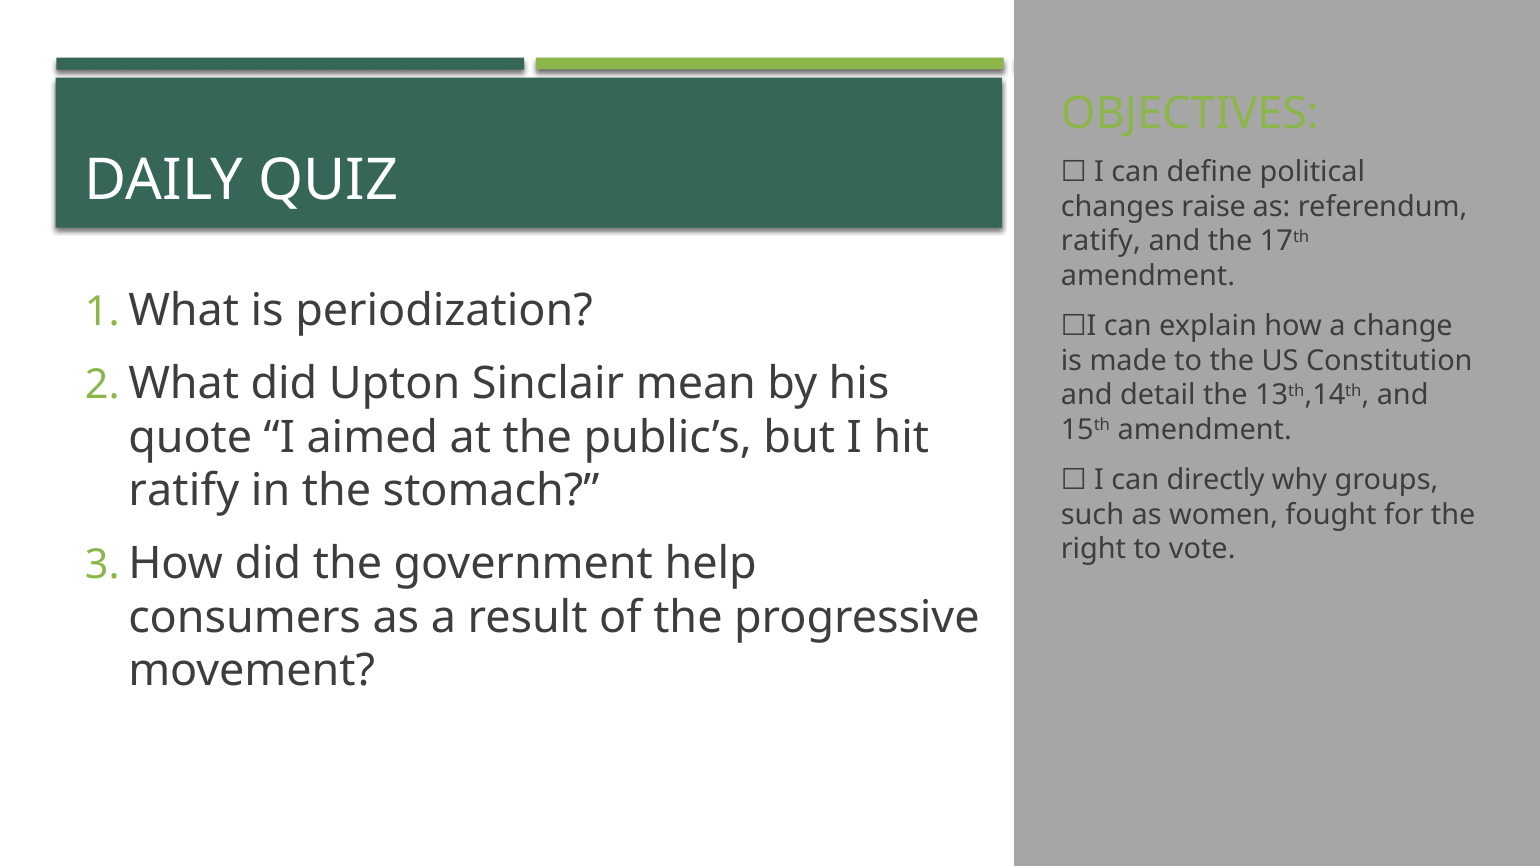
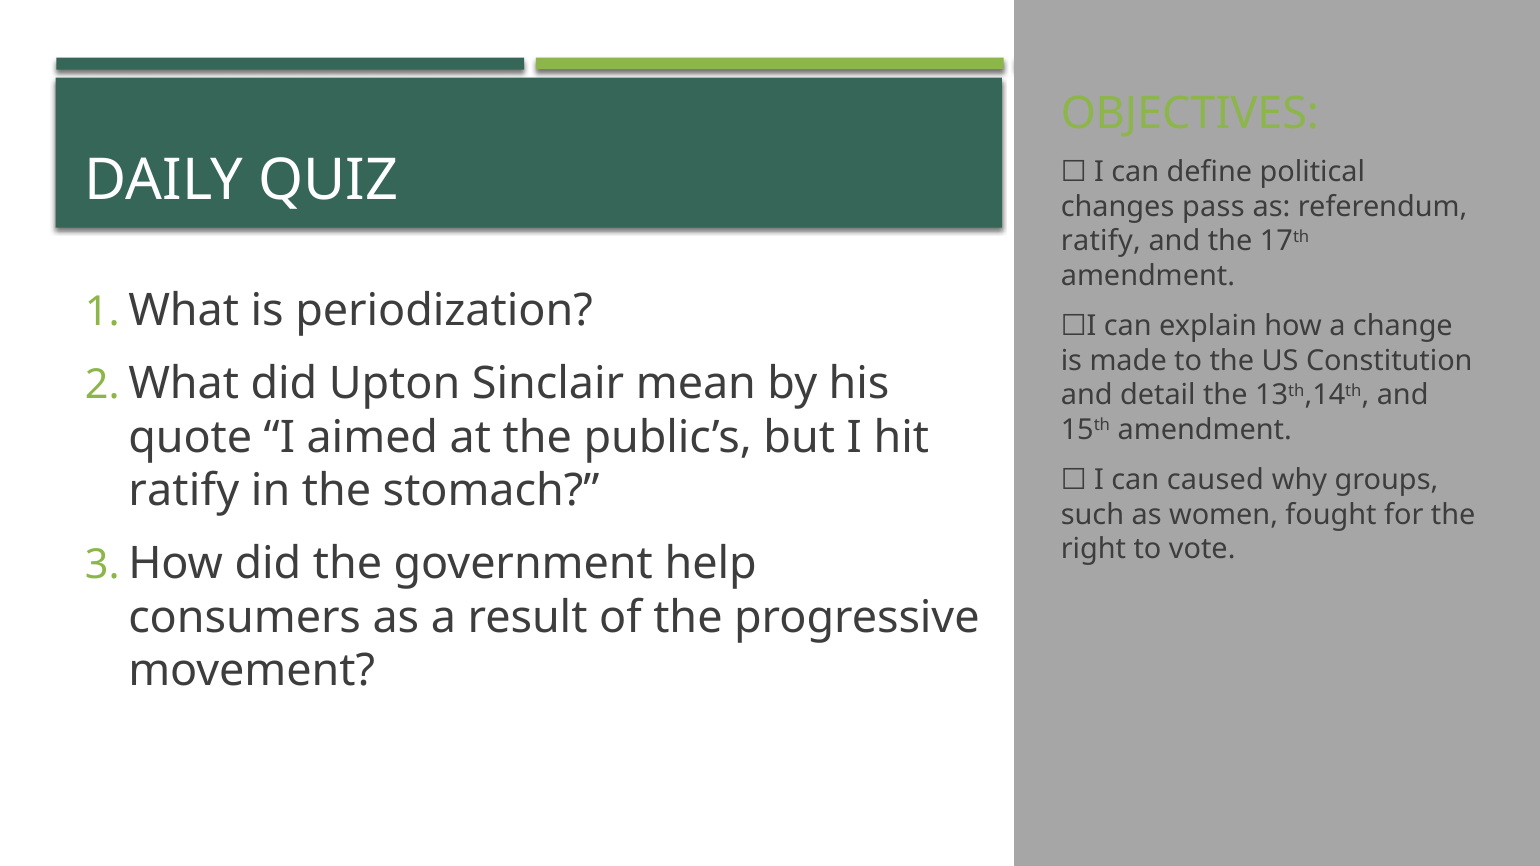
raise: raise -> pass
directly: directly -> caused
